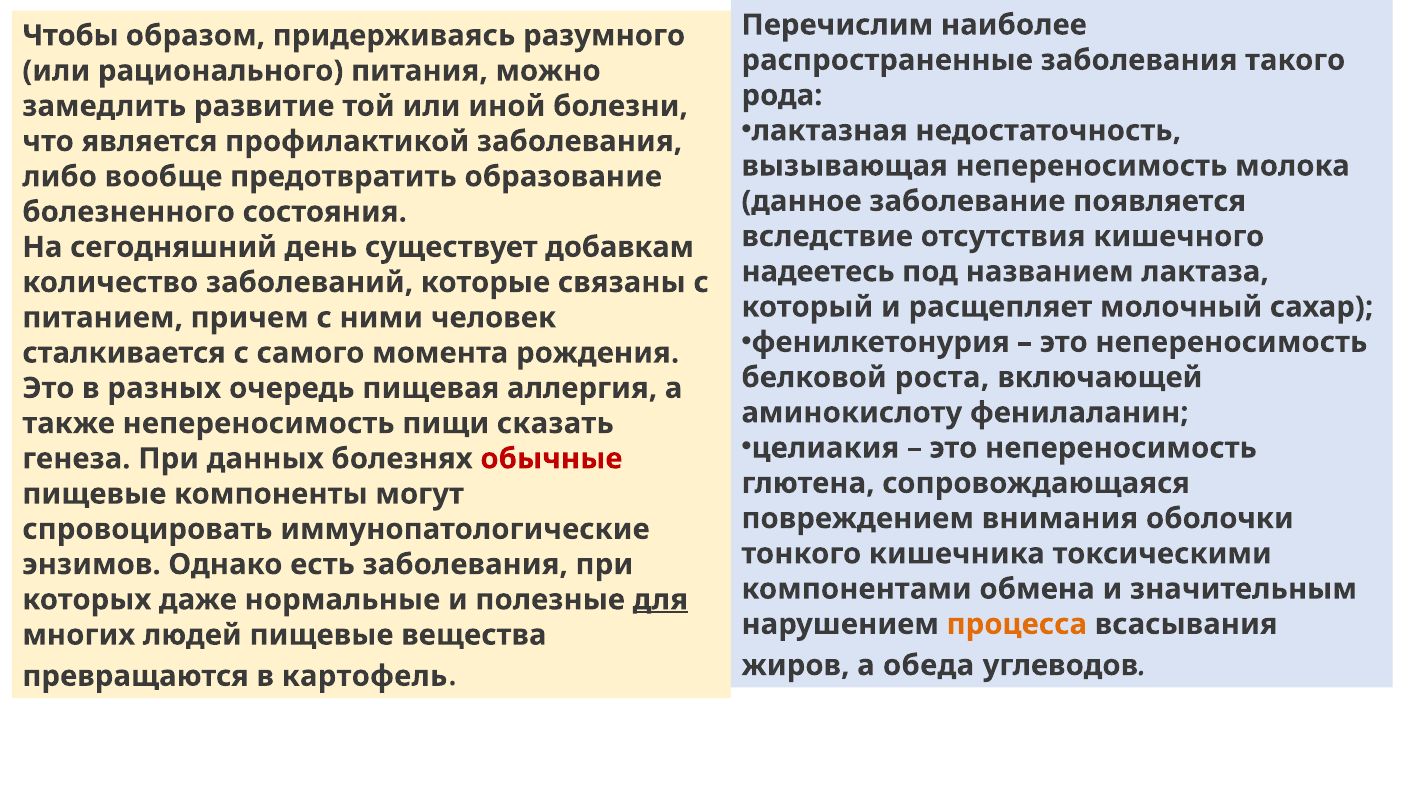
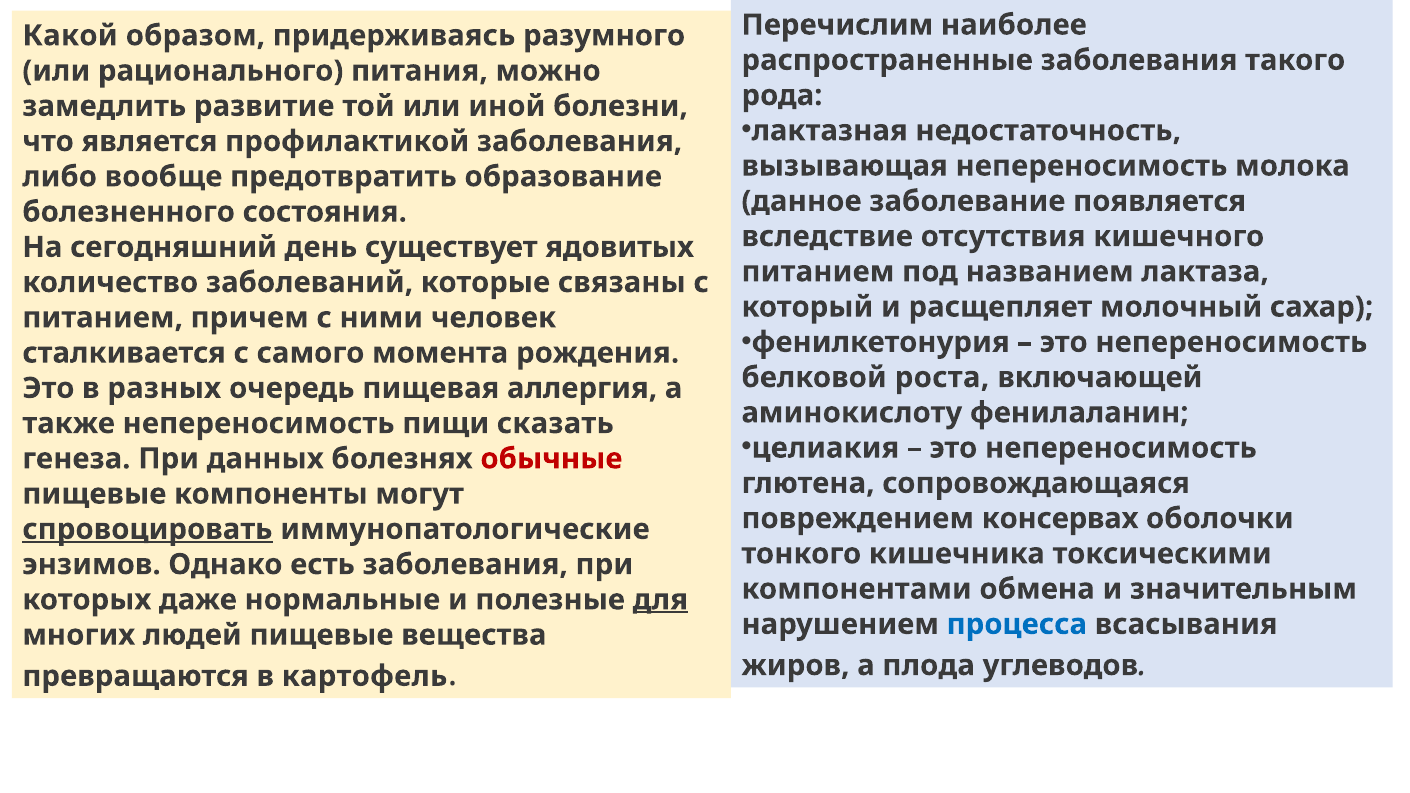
Чтобы: Чтобы -> Какой
добавкам: добавкам -> ядовитых
надеетесь at (818, 272): надеетесь -> питанием
внимания: внимания -> консервах
спровоцировать underline: none -> present
процесса colour: orange -> blue
обеда: обеда -> плода
